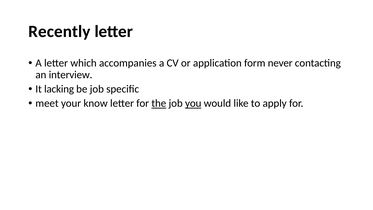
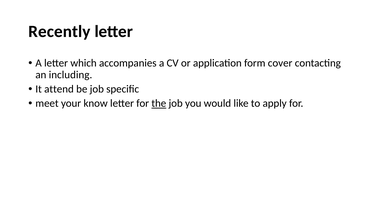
never: never -> cover
interview: interview -> including
lacking: lacking -> attend
you underline: present -> none
